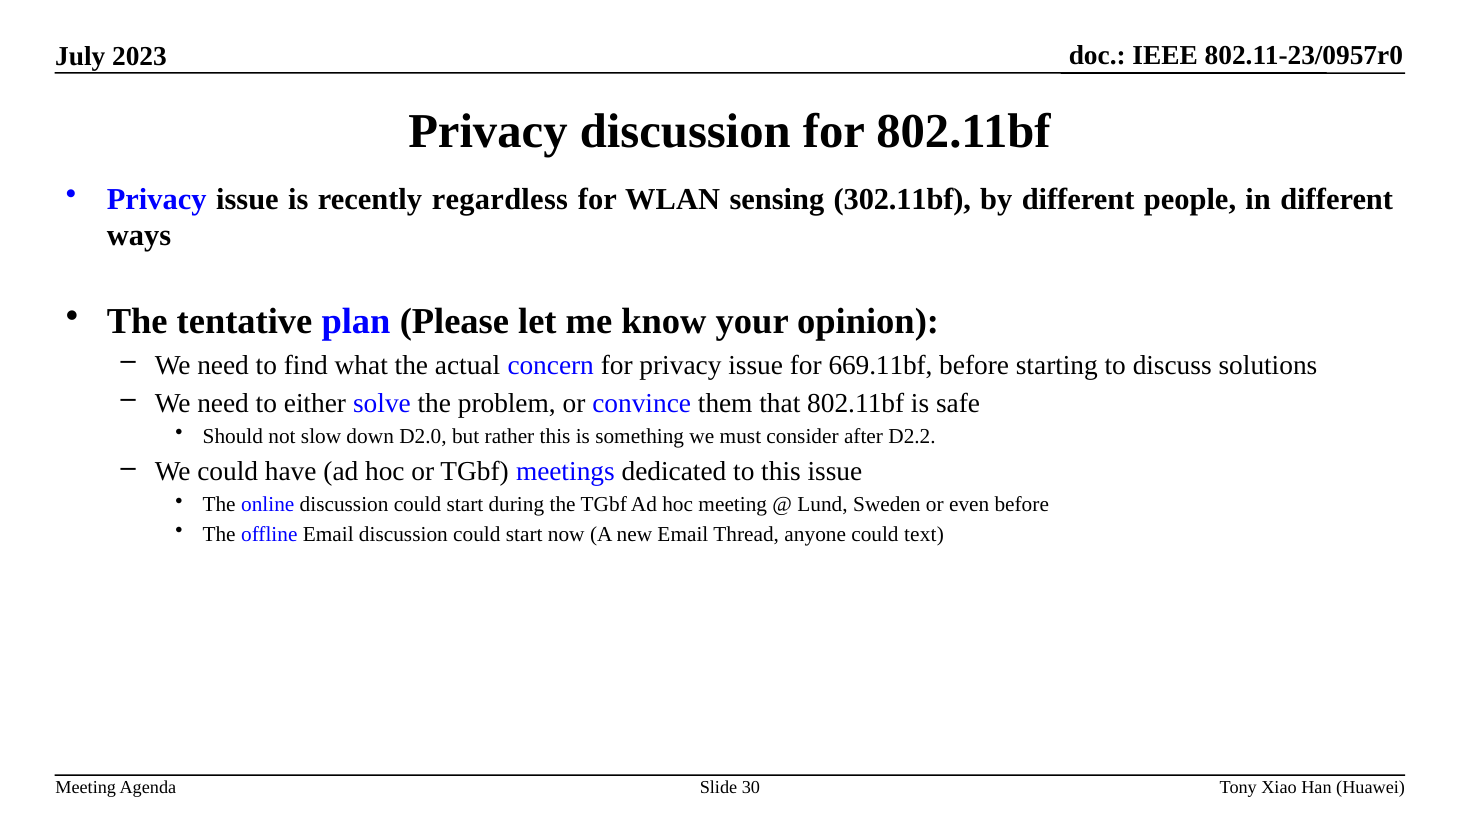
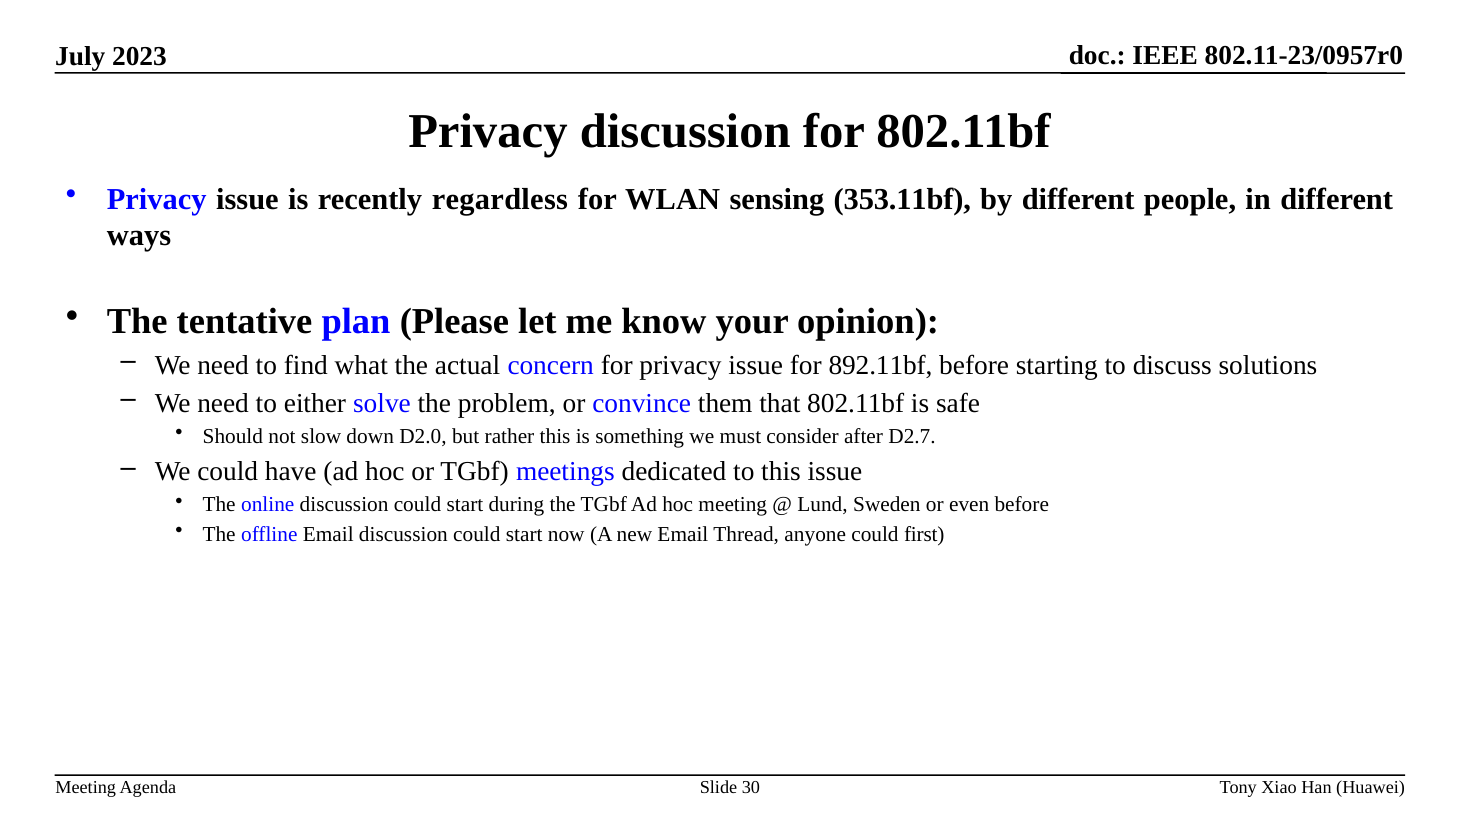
302.11bf: 302.11bf -> 353.11bf
669.11bf: 669.11bf -> 892.11bf
D2.2: D2.2 -> D2.7
text: text -> first
